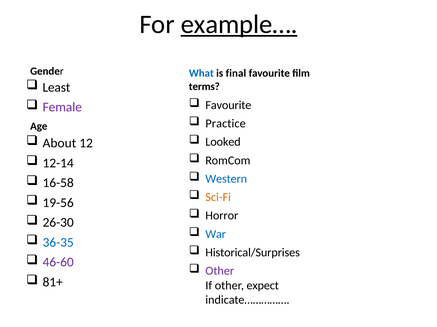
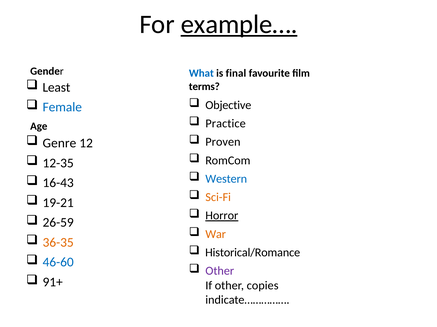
Favourite at (228, 105): Favourite -> Objective
Female colour: purple -> blue
Looked: Looked -> Proven
About: About -> Genre
12-14: 12-14 -> 12-35
16-58: 16-58 -> 16-43
19-56: 19-56 -> 19-21
Horror underline: none -> present
26-30: 26-30 -> 26-59
War colour: blue -> orange
36-35 colour: blue -> orange
Historical/Surprises: Historical/Surprises -> Historical/Romance
46-60 colour: purple -> blue
81+: 81+ -> 91+
expect: expect -> copies
